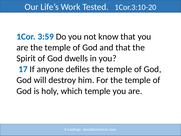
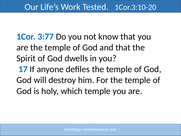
3:59: 3:59 -> 3:77
